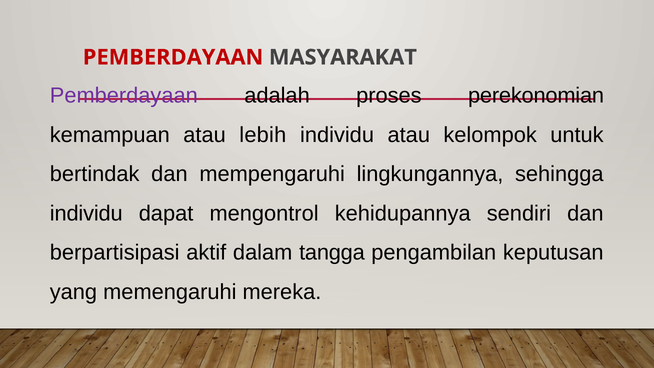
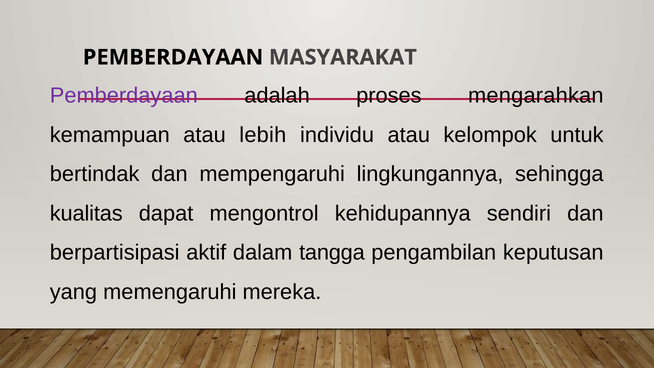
PEMBERDAYAAN at (173, 57) colour: red -> black
perekonomian: perekonomian -> mengarahkan
individu at (86, 213): individu -> kualitas
